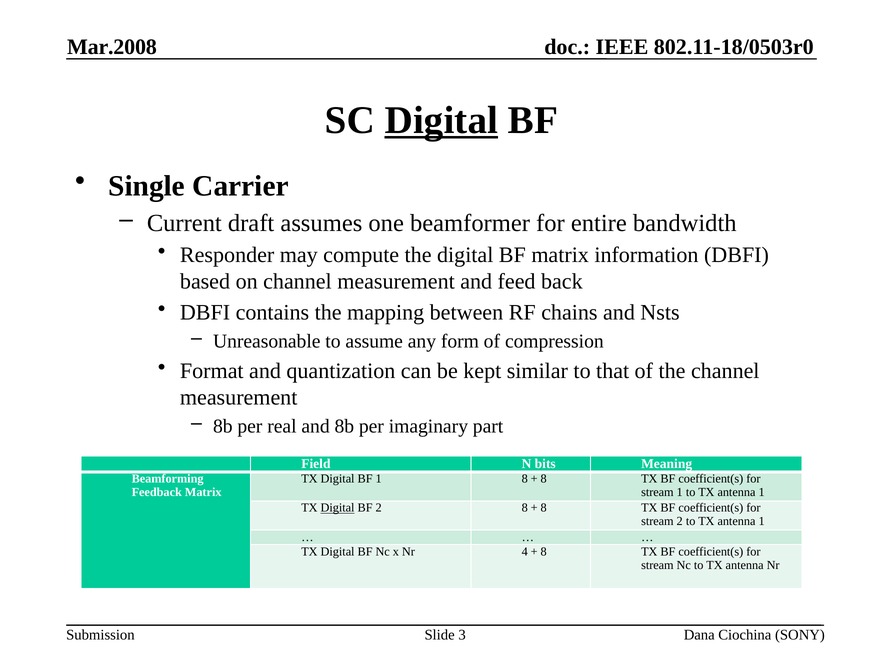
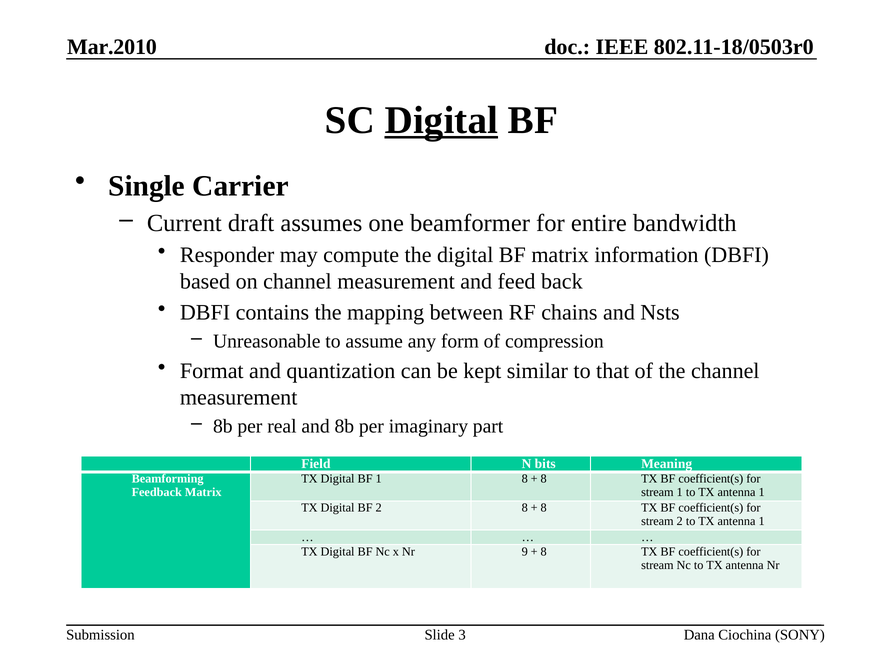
Mar.2008: Mar.2008 -> Mar.2010
Digital at (338, 508) underline: present -> none
4: 4 -> 9
